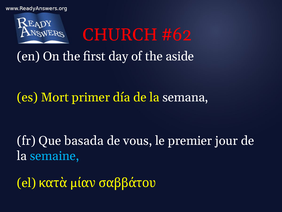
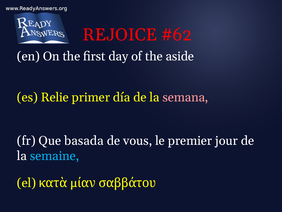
CHURCH: CHURCH -> REJOICE
Mort: Mort -> Relie
semana colour: white -> pink
